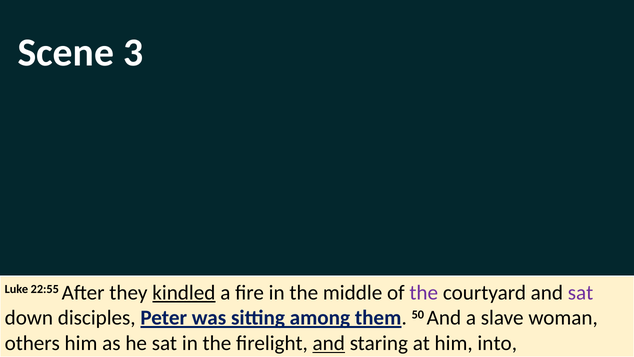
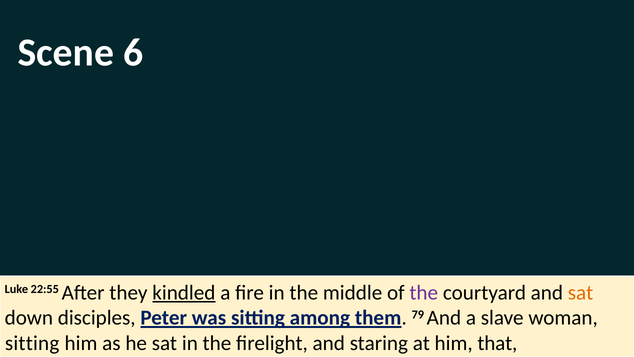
3: 3 -> 6
sat at (581, 292) colour: purple -> orange
50: 50 -> 79
others at (32, 343): others -> sitting
and at (329, 343) underline: present -> none
into: into -> that
